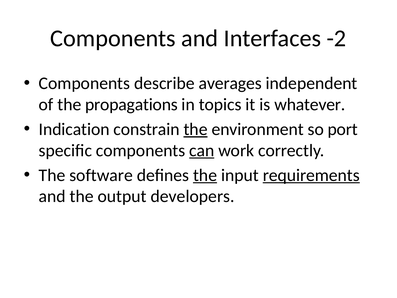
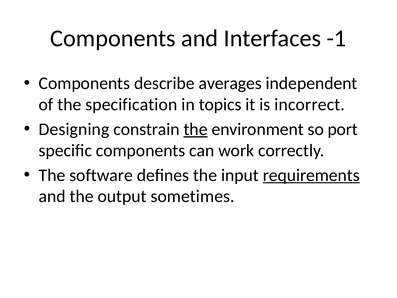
-2: -2 -> -1
propagations: propagations -> specification
whatever: whatever -> incorrect
Indication: Indication -> Designing
can underline: present -> none
the at (205, 175) underline: present -> none
developers: developers -> sometimes
